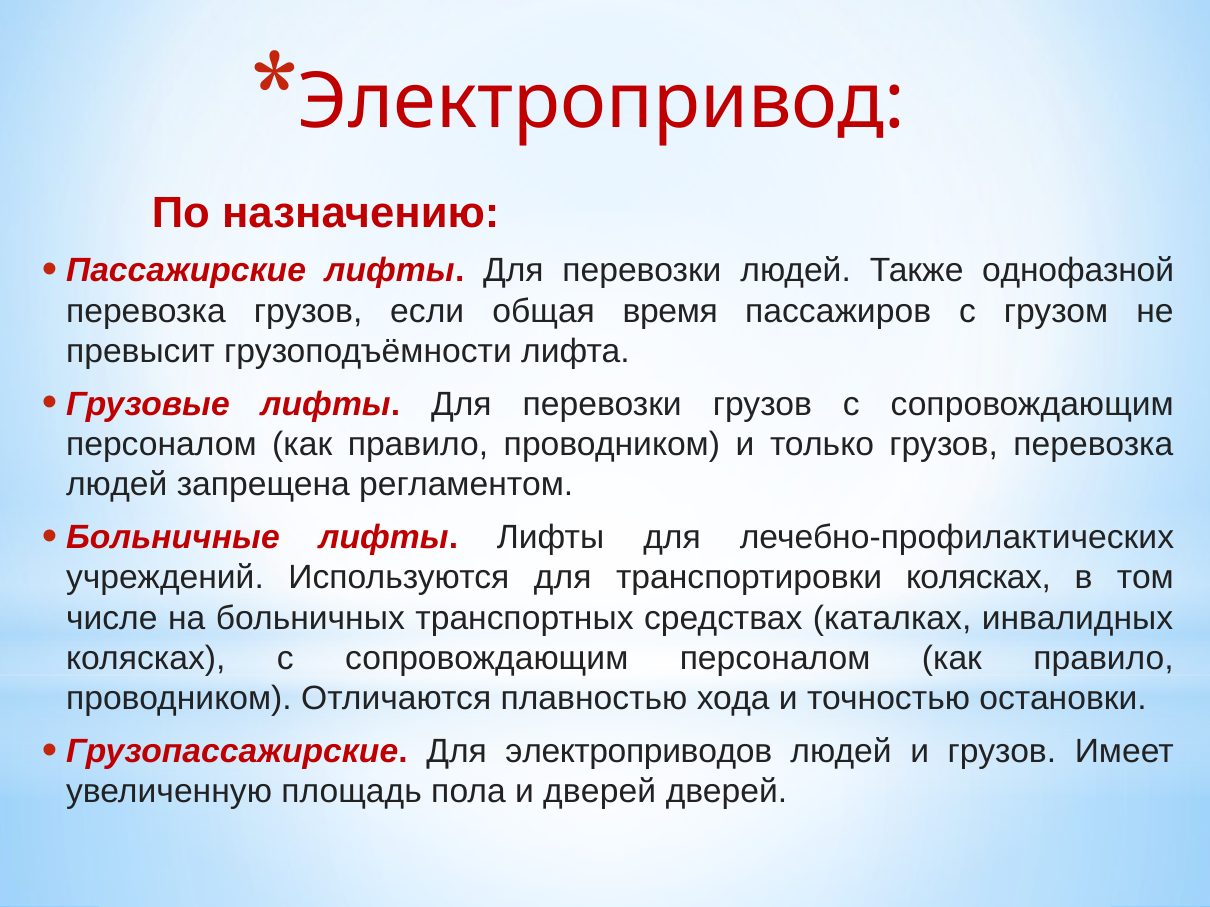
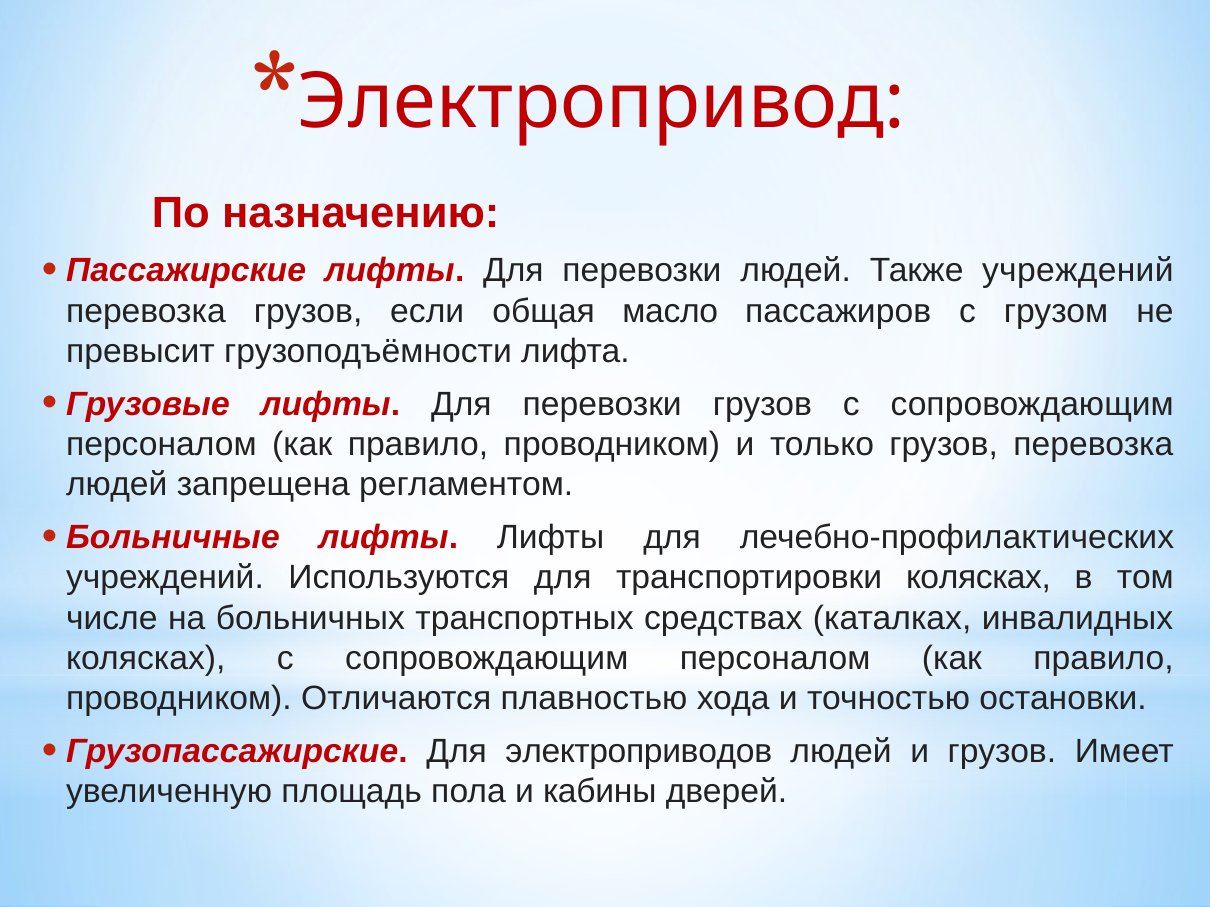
Также однофазной: однофазной -> учреждений
время: время -> масло
и дверей: дверей -> кабины
